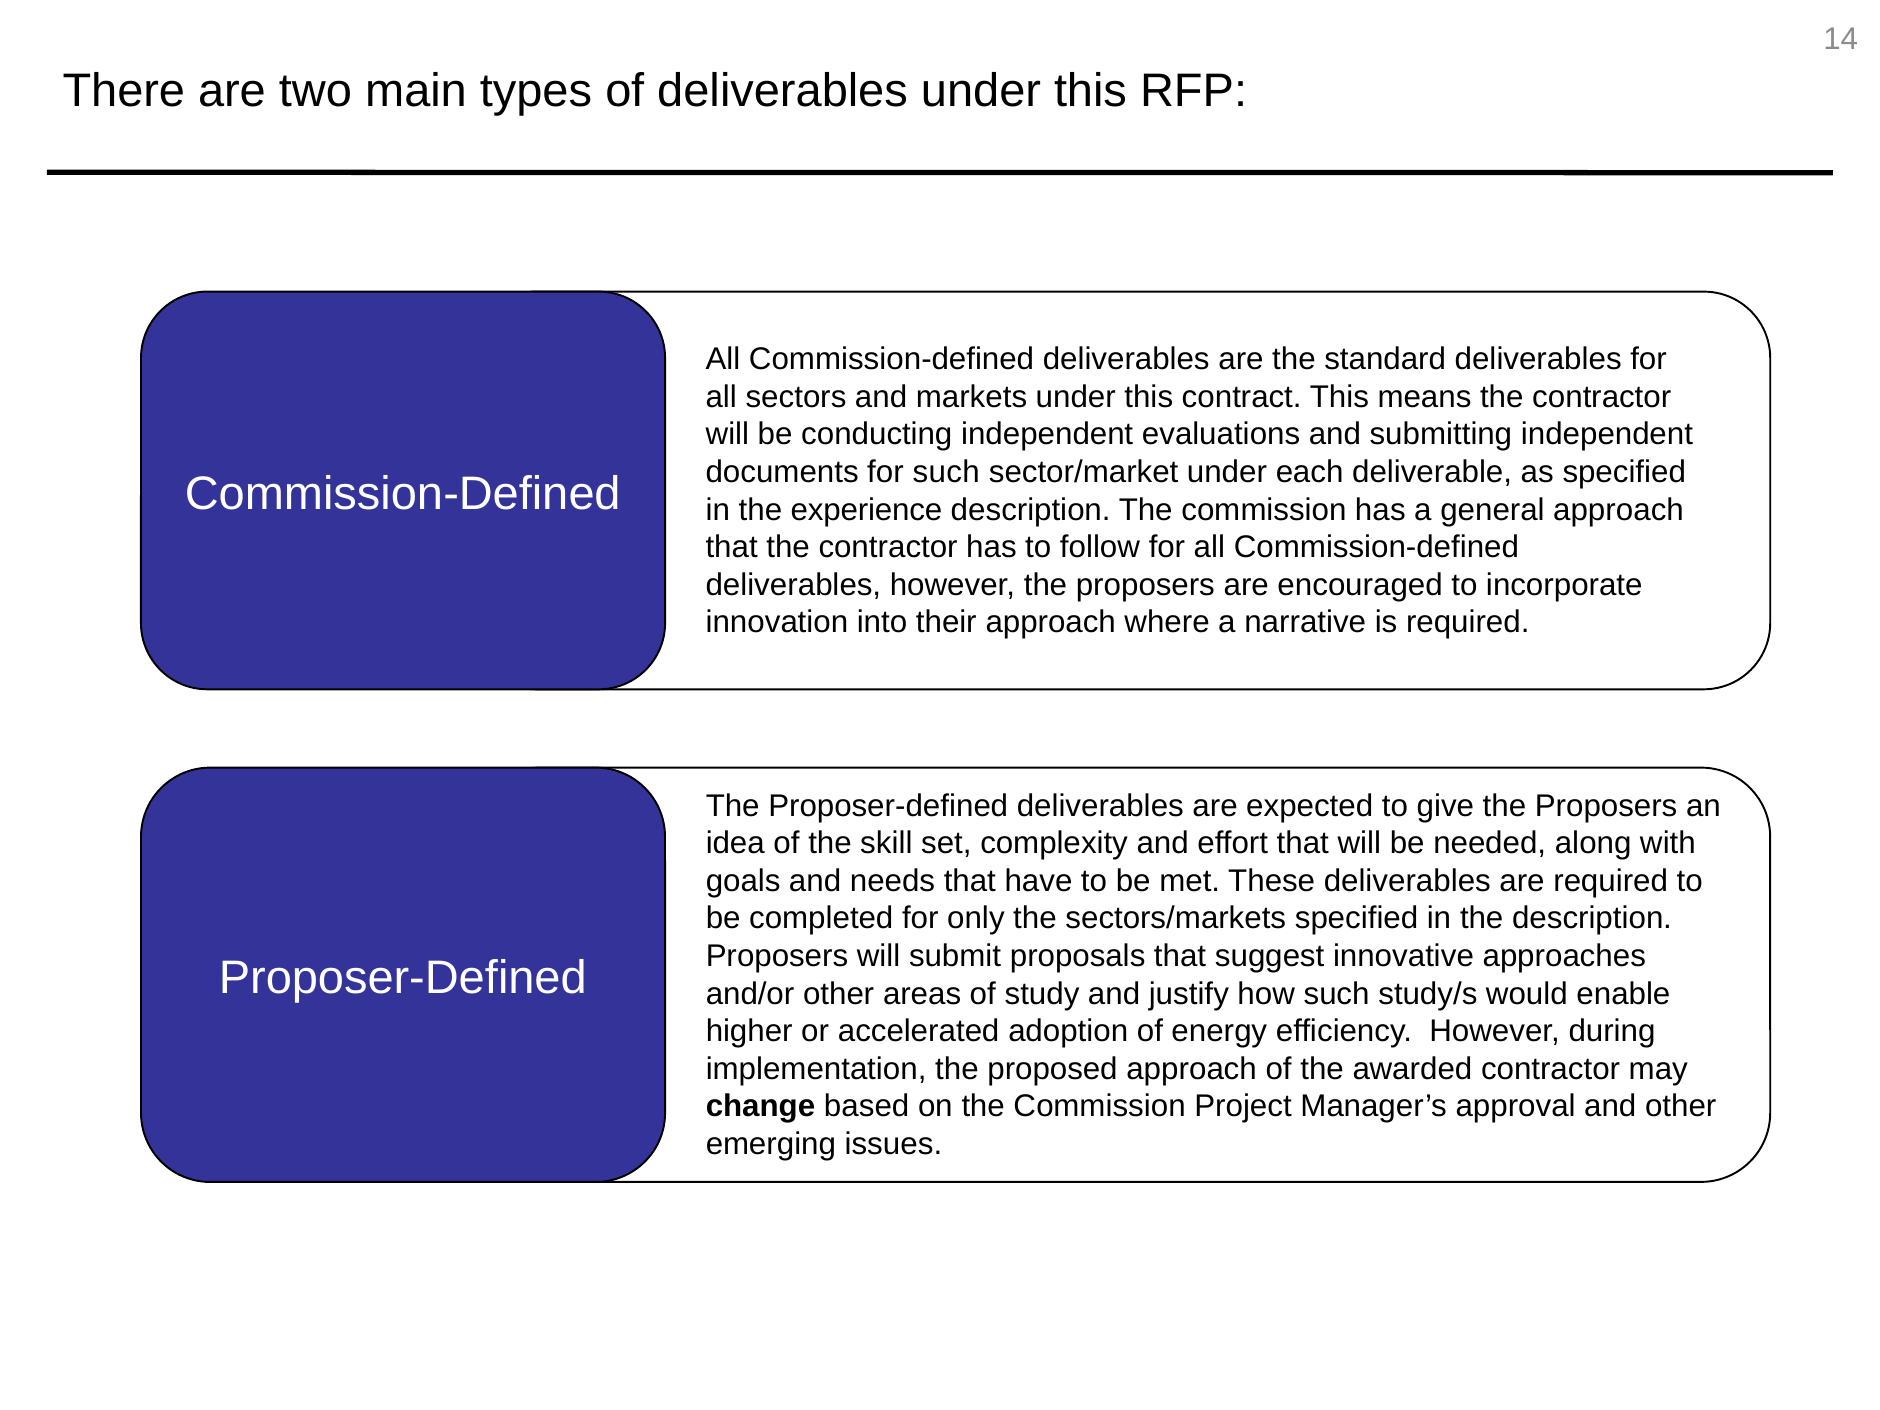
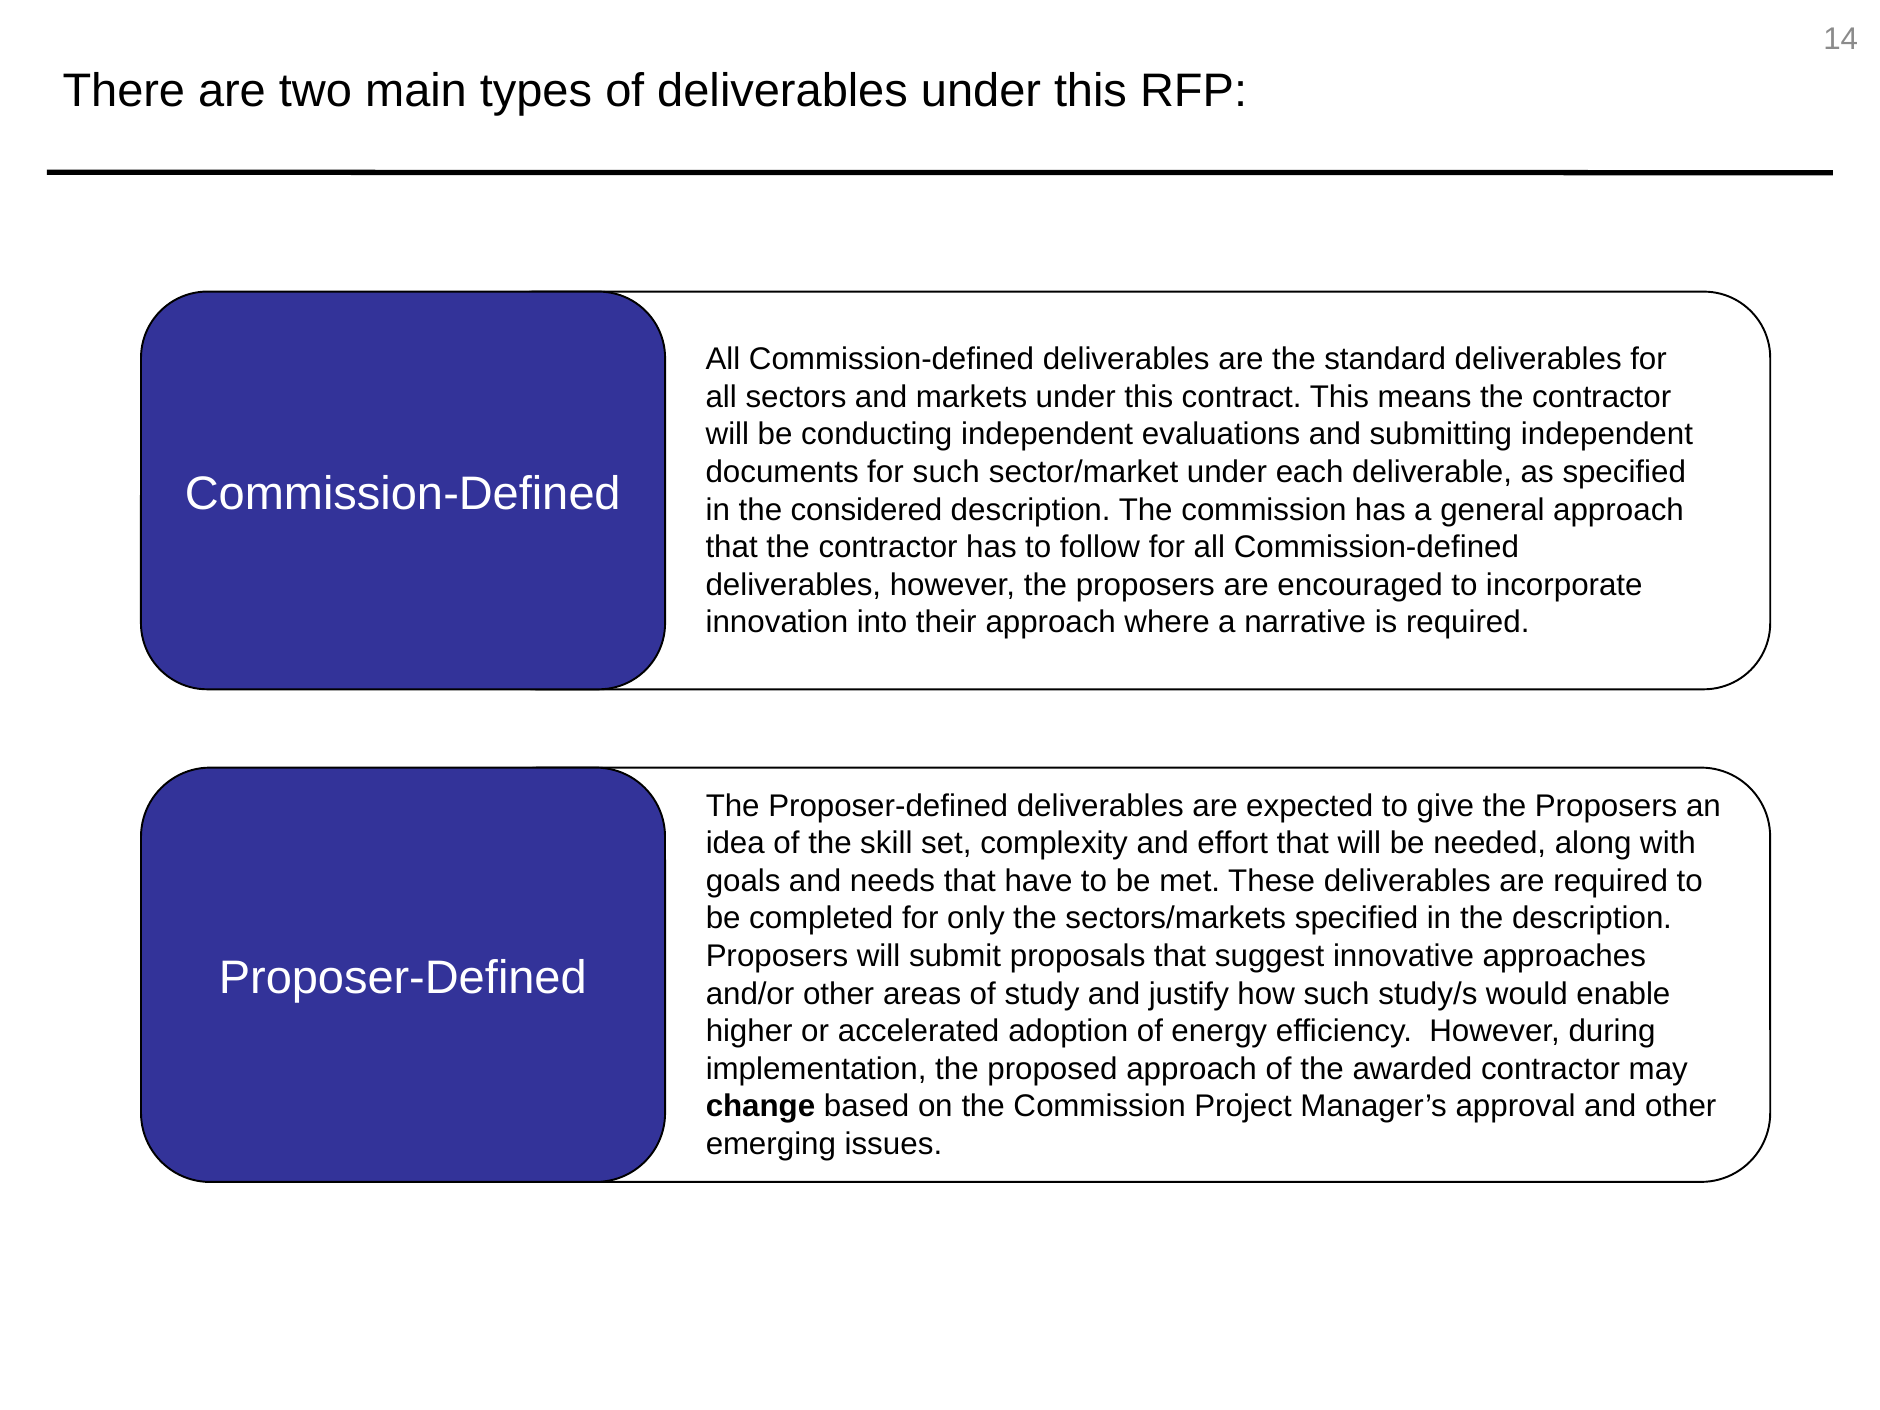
experience: experience -> considered
